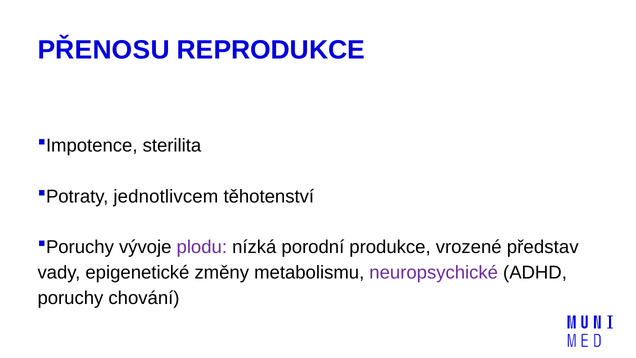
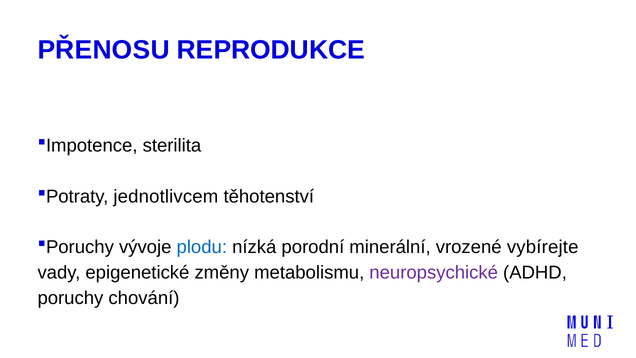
plodu colour: purple -> blue
produkce: produkce -> minerální
představ: představ -> vybírejte
